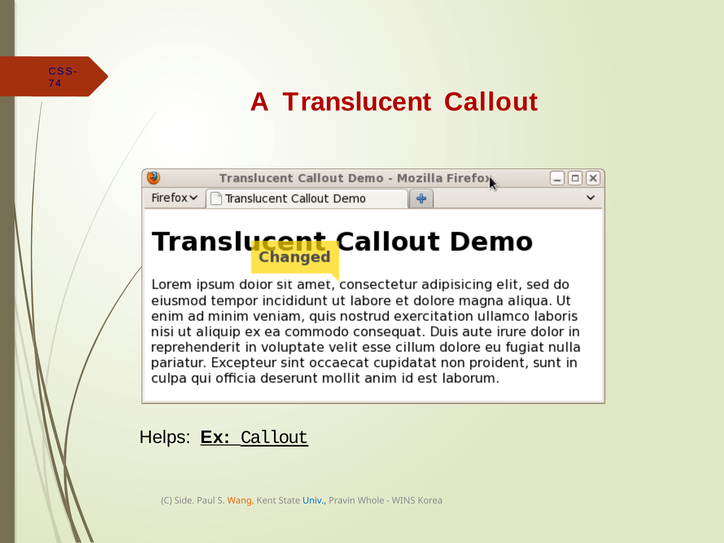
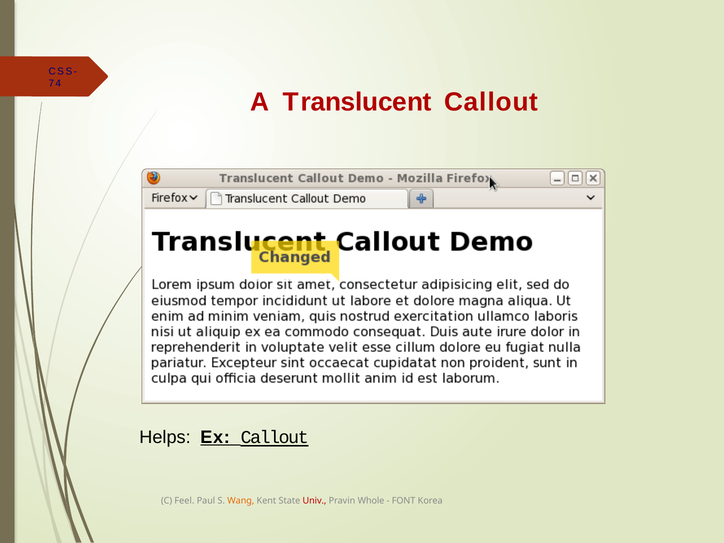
Side: Side -> Feel
Univ colour: blue -> red
WINS: WINS -> FONT
